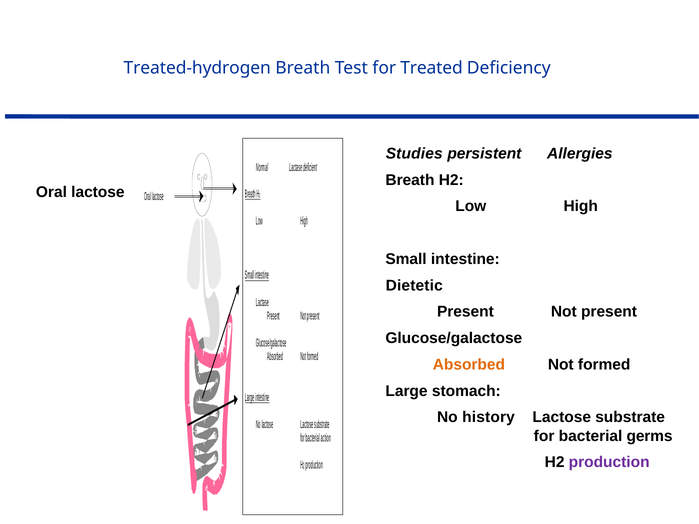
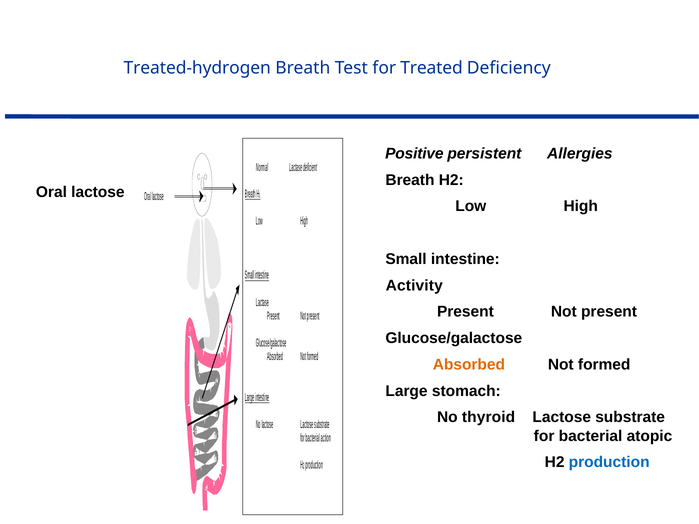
Studies: Studies -> Positive
Dietetic: Dietetic -> Activity
history: history -> thyroid
germs: germs -> atopic
production at (609, 463) colour: purple -> blue
